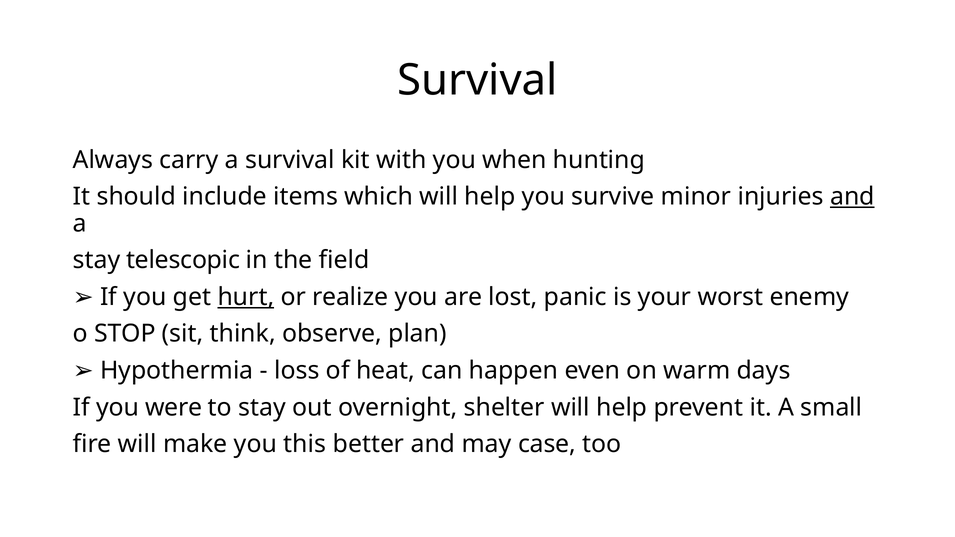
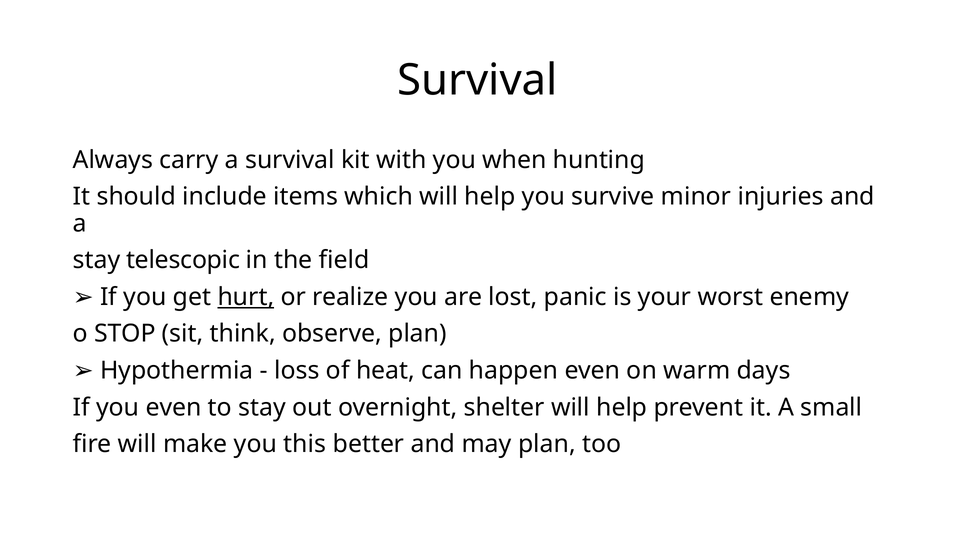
and at (852, 197) underline: present -> none
you were: were -> even
may case: case -> plan
